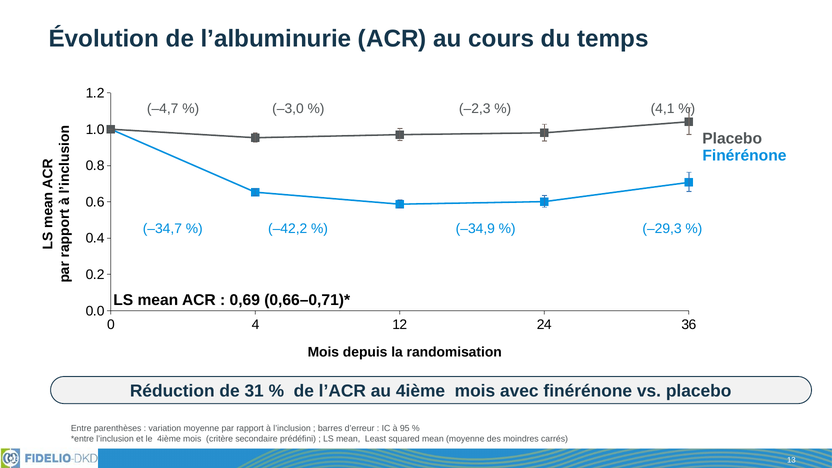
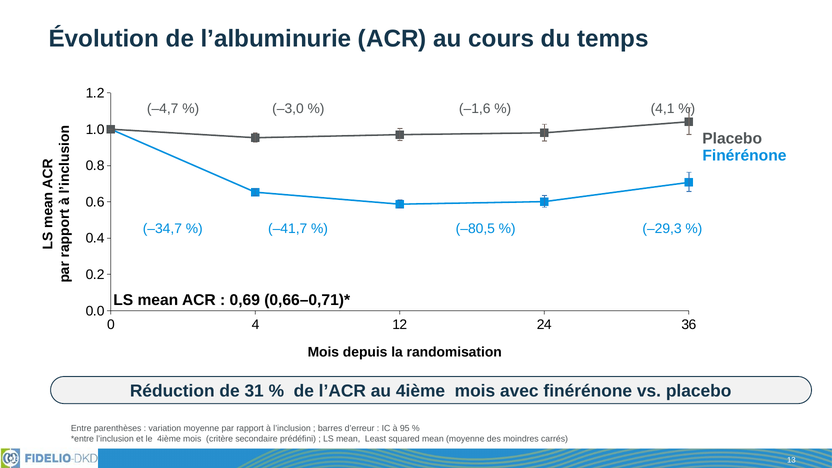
–2,3: –2,3 -> –1,6
–42,2: –42,2 -> –41,7
–34,9: –34,9 -> –80,5
